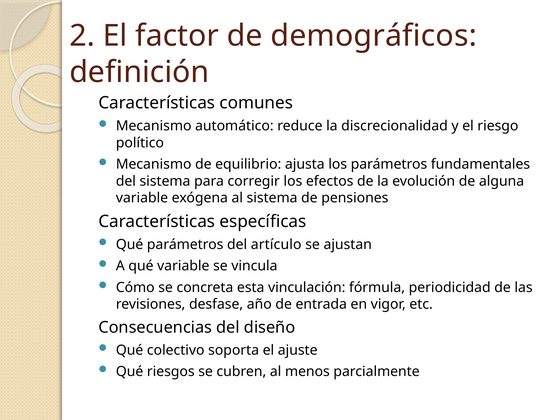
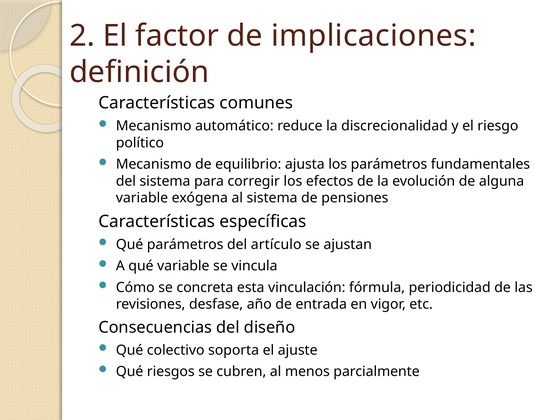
demográficos: demográficos -> implicaciones
